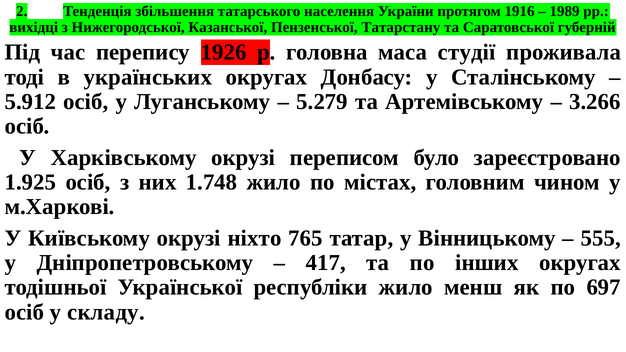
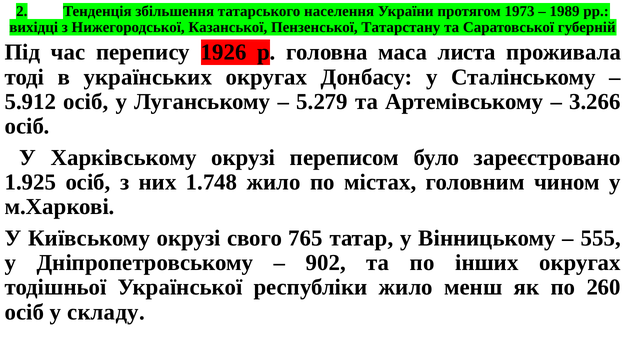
1916: 1916 -> 1973
студії: студії -> листа
ніхто: ніхто -> свого
417: 417 -> 902
697: 697 -> 260
